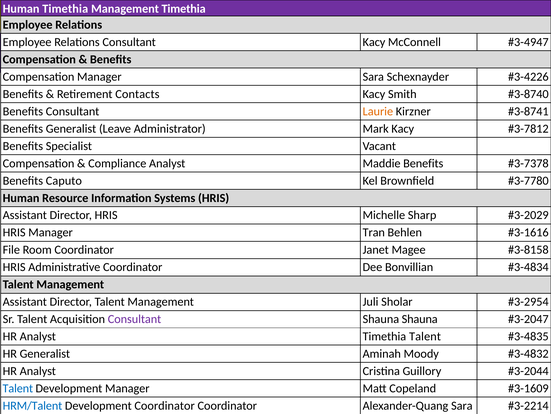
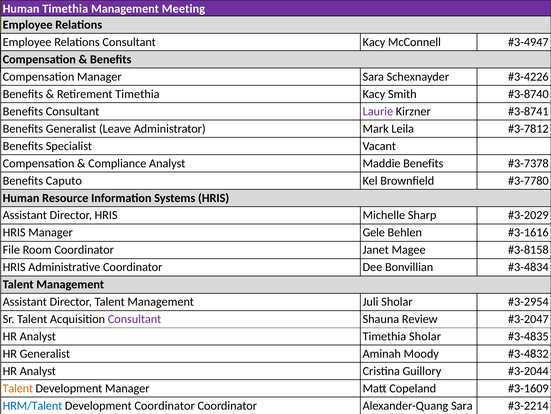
Management Timethia: Timethia -> Meeting
Retirement Contacts: Contacts -> Timethia
Laurie colour: orange -> purple
Mark Kacy: Kacy -> Leila
Tran: Tran -> Gele
Shauna Shauna: Shauna -> Review
Timethia Talent: Talent -> Sholar
Talent at (18, 388) colour: blue -> orange
